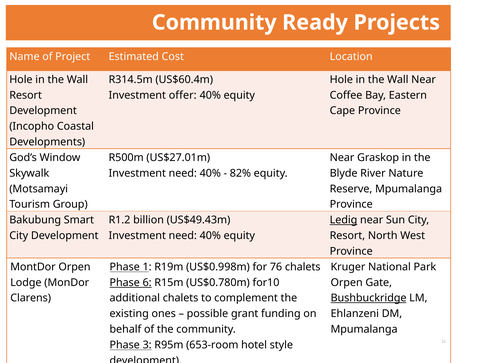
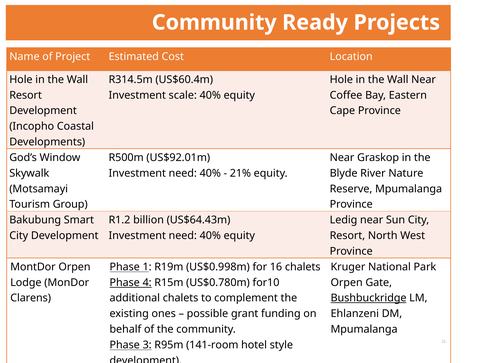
offer: offer -> scale
US$27.01m: US$27.01m -> US$92.01m
82%: 82% -> 21%
US$49.43m: US$49.43m -> US$64.43m
Ledig underline: present -> none
76: 76 -> 16
6: 6 -> 4
653-room: 653-room -> 141-room
